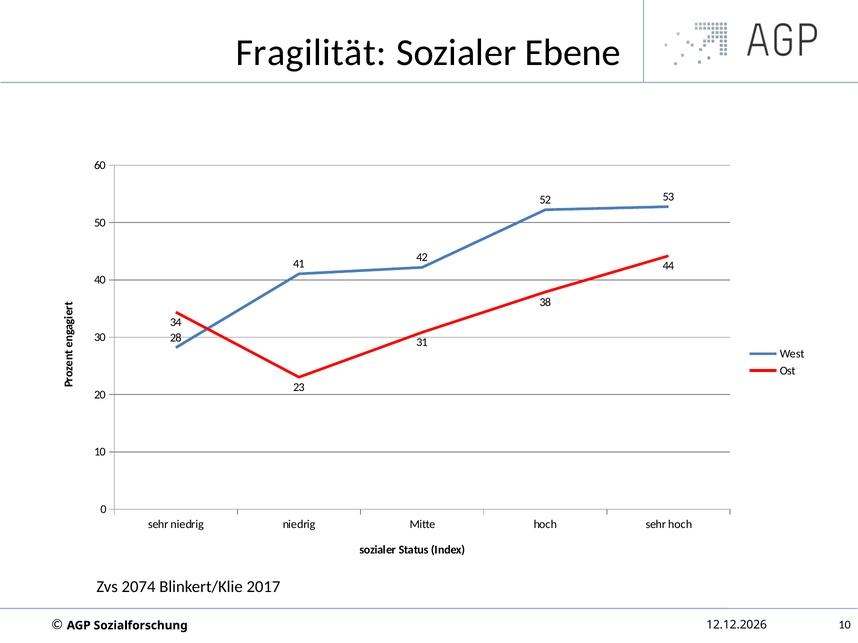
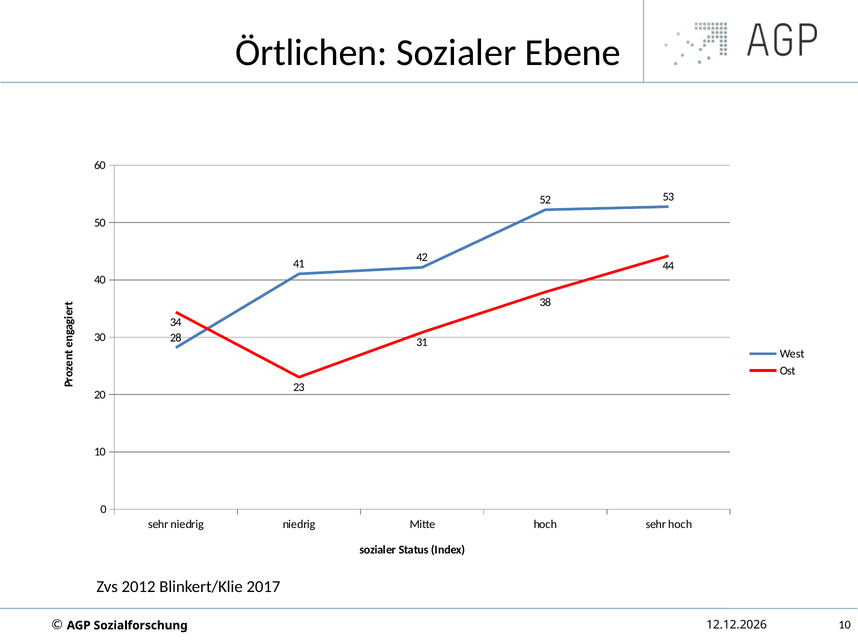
Fragilität: Fragilität -> Örtlichen
2074: 2074 -> 2012
